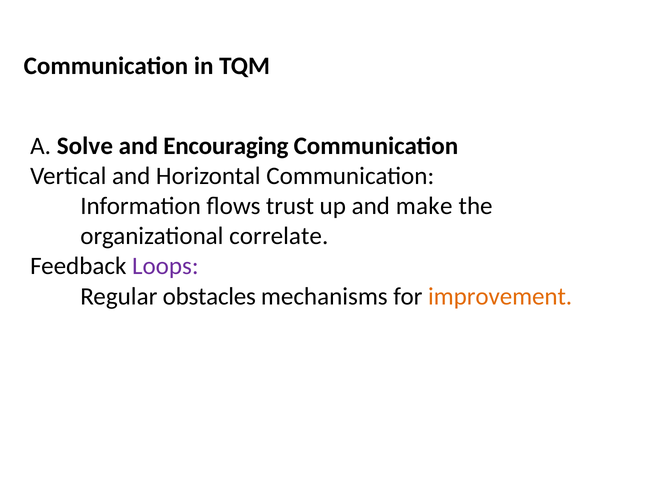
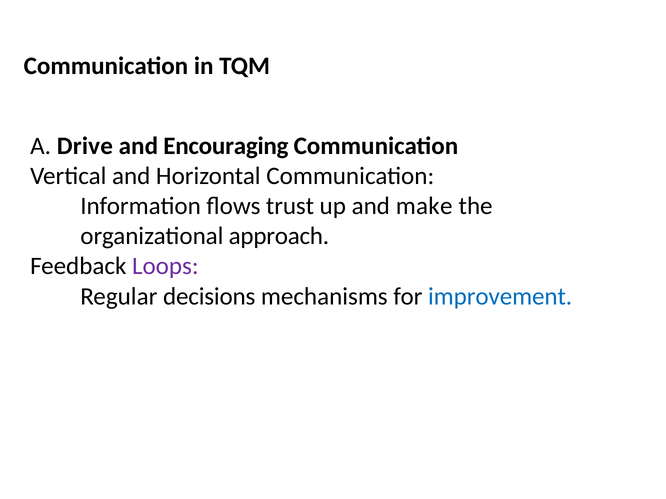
Solve: Solve -> Drive
correlate: correlate -> approach
obstacles: obstacles -> decisions
improvement colour: orange -> blue
